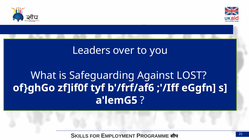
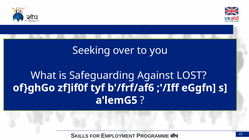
Leaders: Leaders -> Seeking
